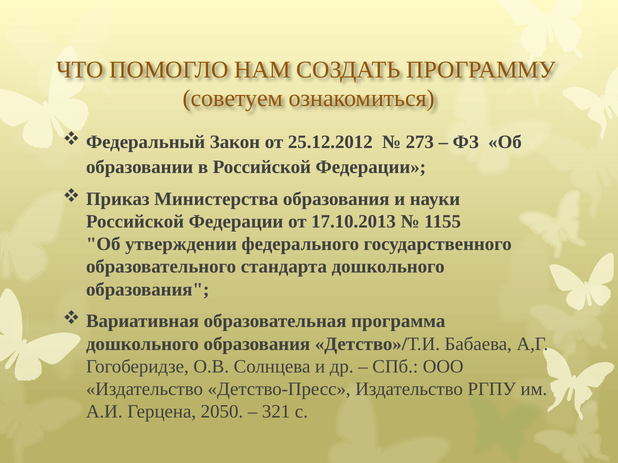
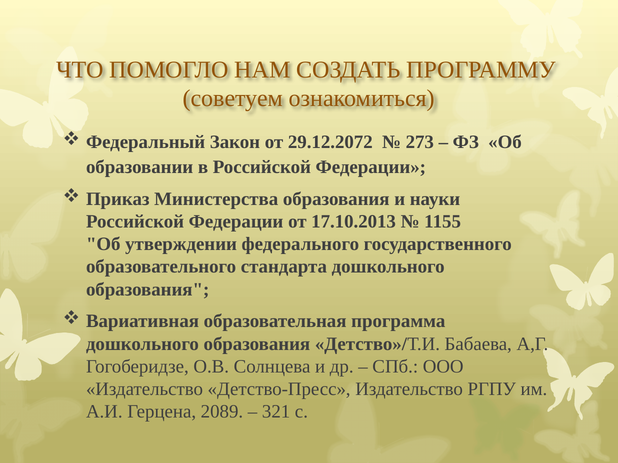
25.12.2012: 25.12.2012 -> 29.12.2072
2050: 2050 -> 2089
